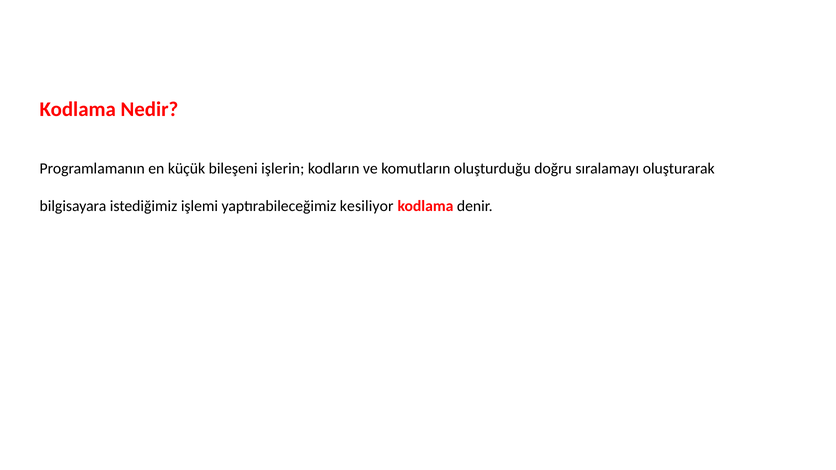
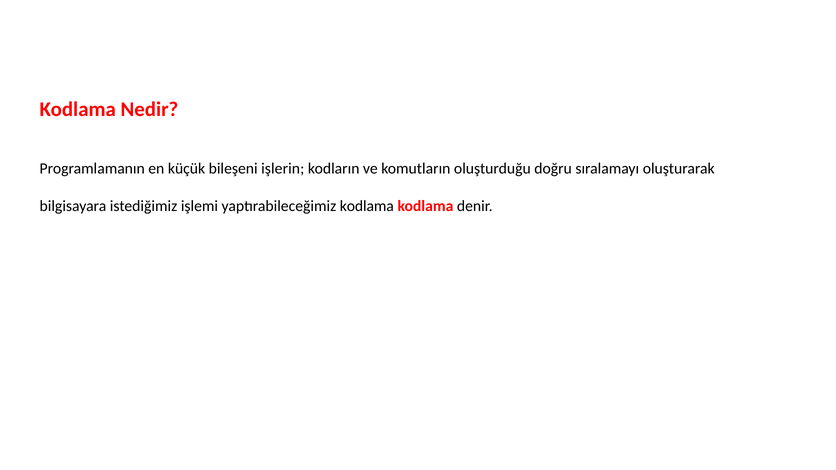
yaptırabileceğimiz kesiliyor: kesiliyor -> kodlama
